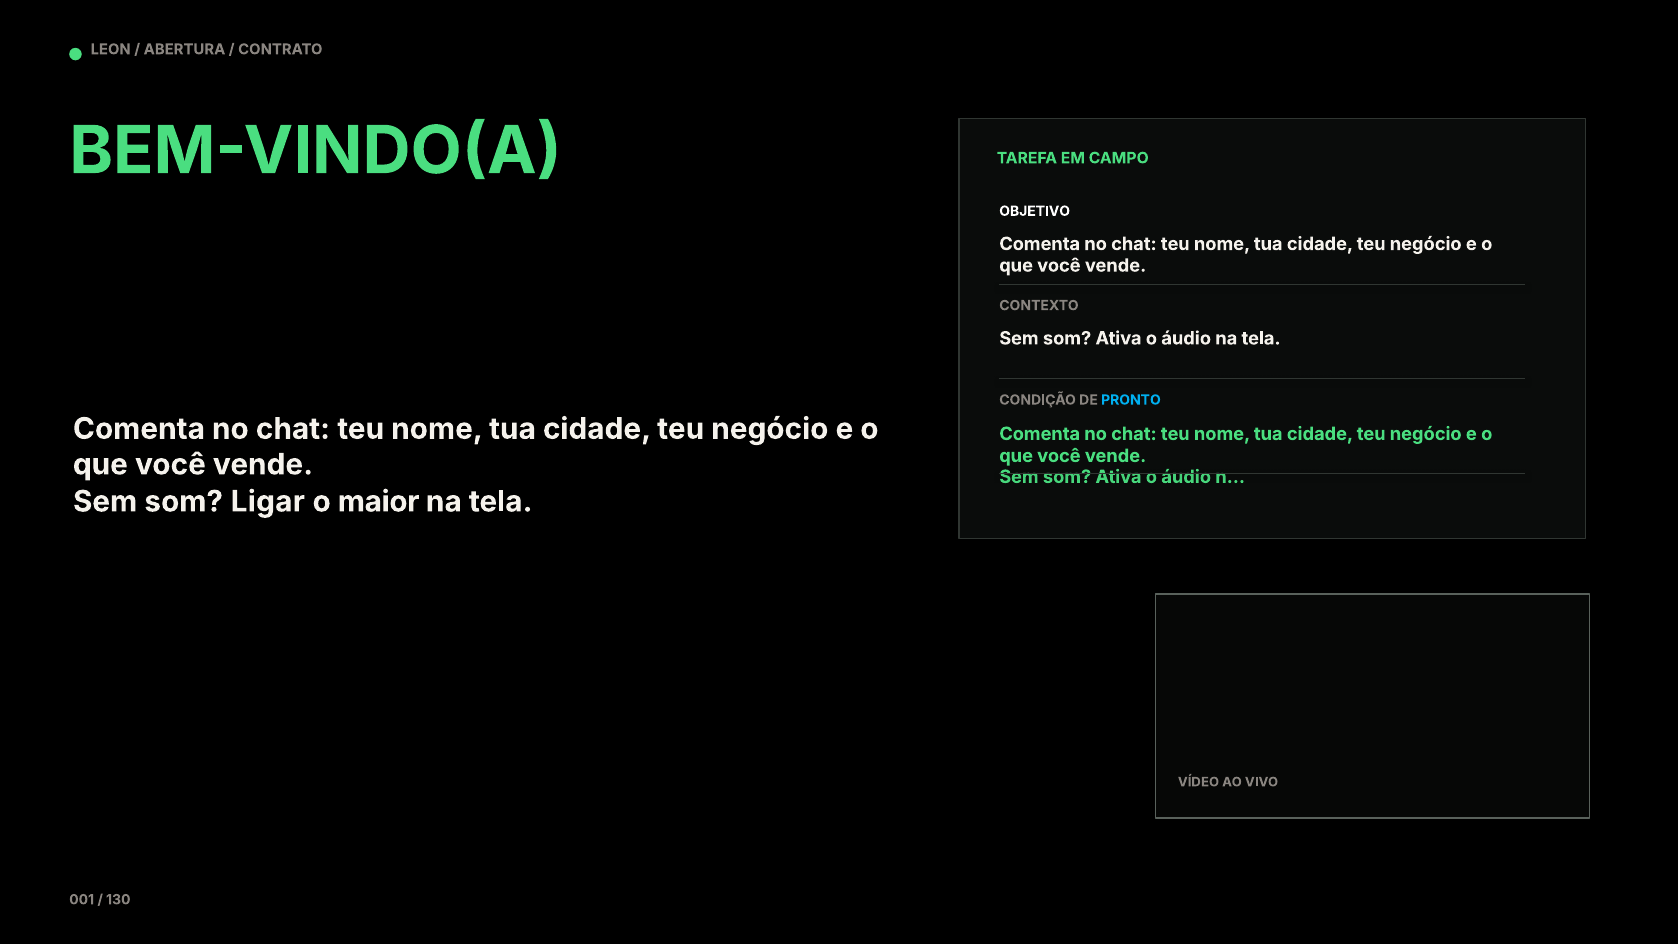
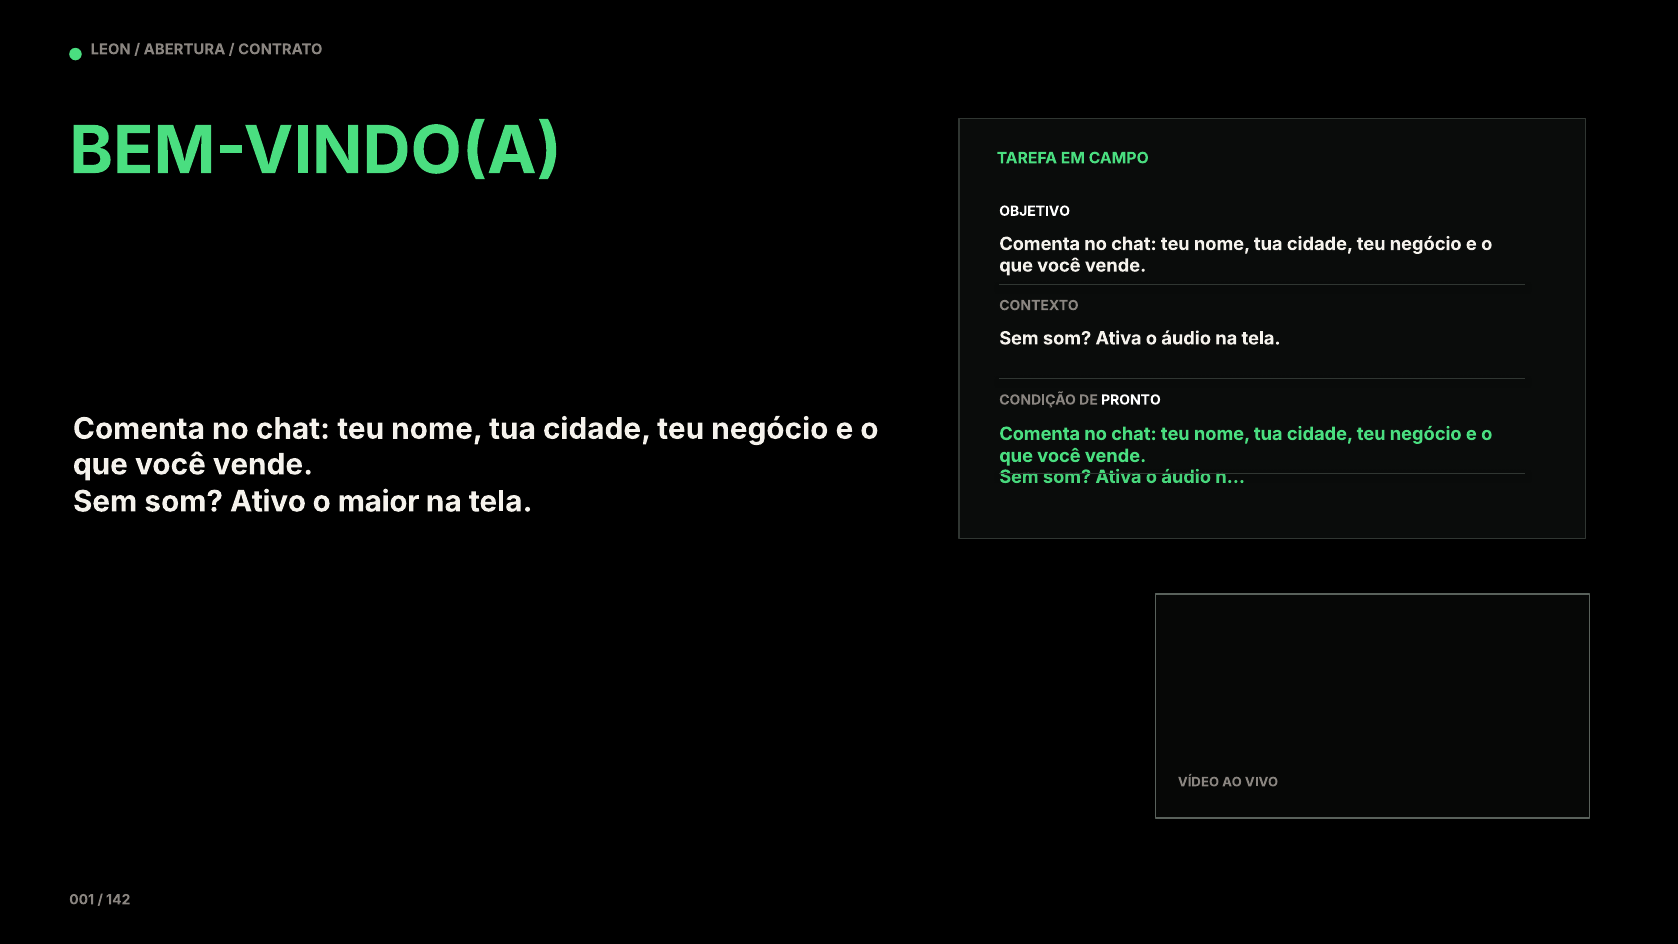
PRONTO colour: light blue -> white
Ligar: Ligar -> Ativo
130: 130 -> 142
